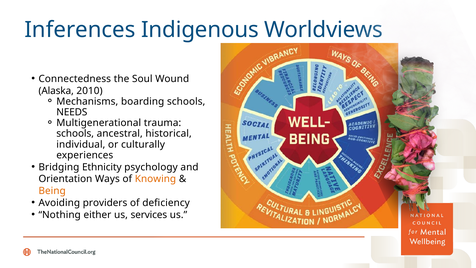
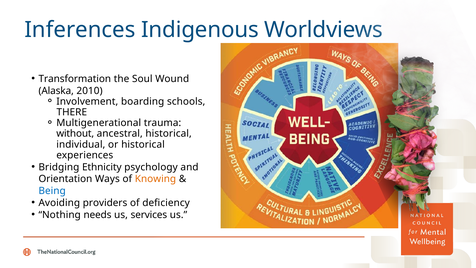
Connectedness: Connectedness -> Transformation
Mechanisms: Mechanisms -> Involvement
NEEDS: NEEDS -> THERE
schools at (75, 134): schools -> without
or culturally: culturally -> historical
Being colour: orange -> blue
either: either -> needs
